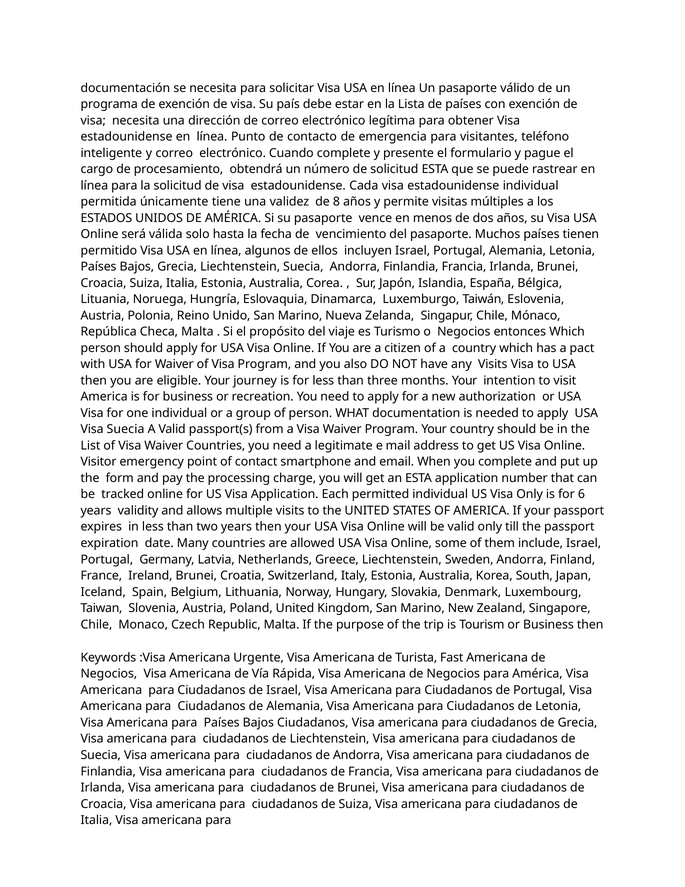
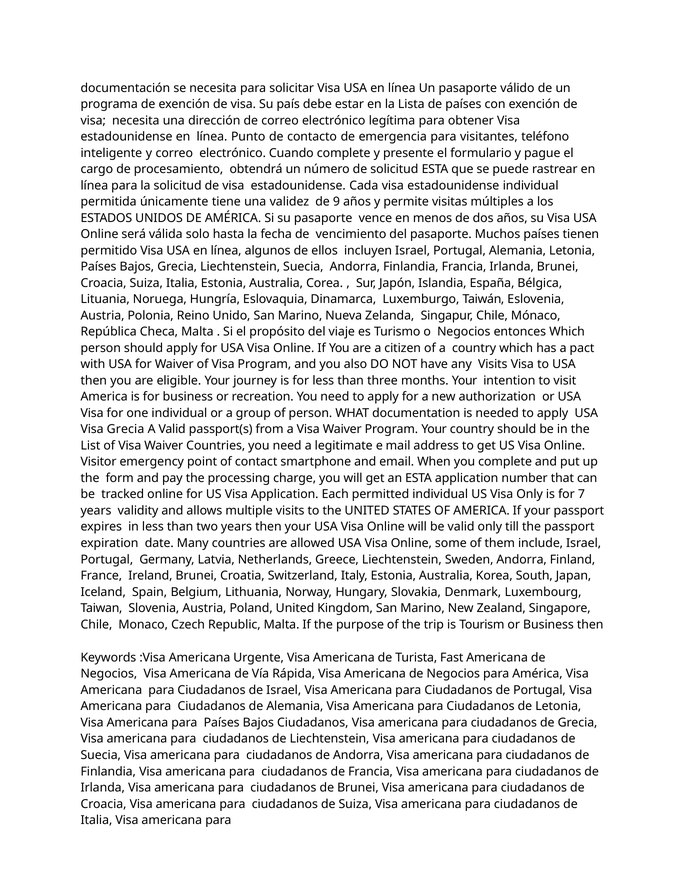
8: 8 -> 9
Visa Suecia: Suecia -> Grecia
6: 6 -> 7
